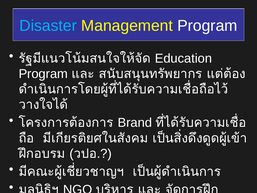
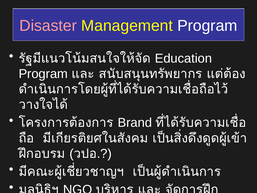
Disaster colour: light blue -> pink
